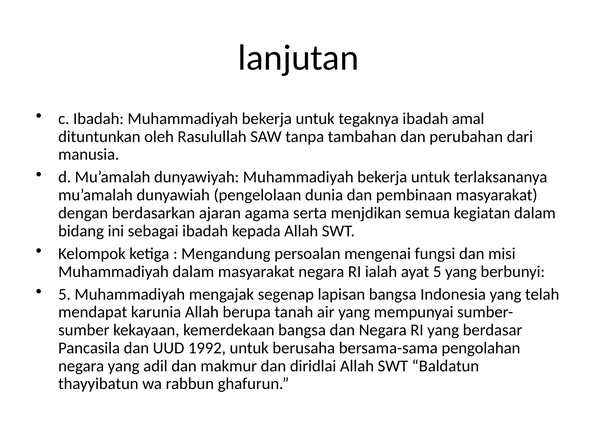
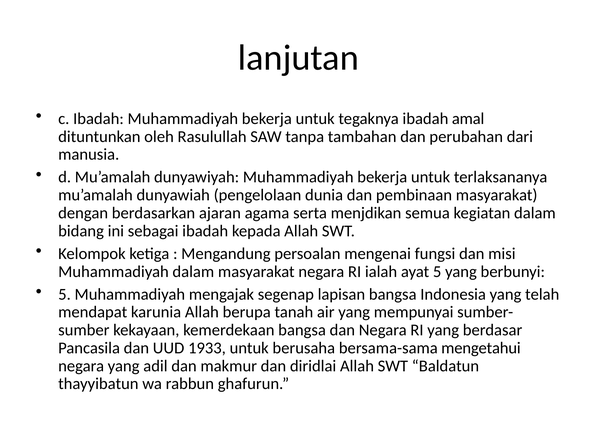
1992: 1992 -> 1933
pengolahan: pengolahan -> mengetahui
